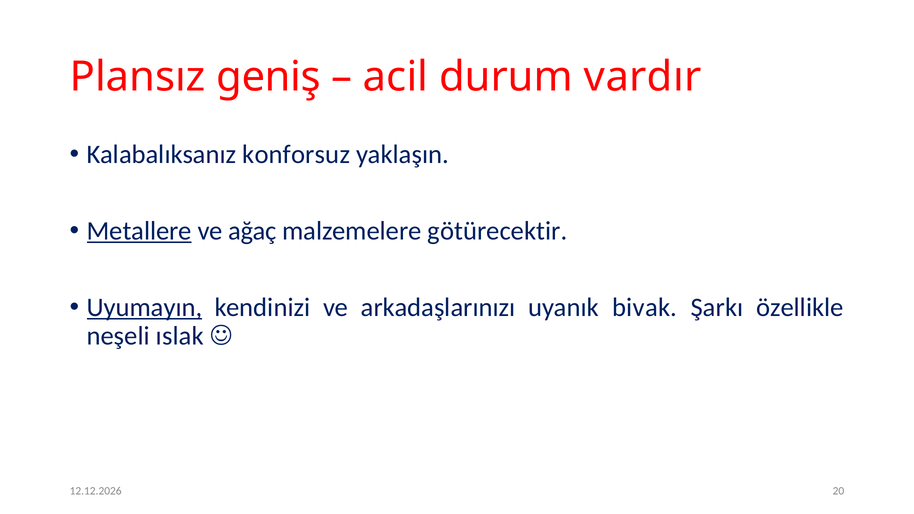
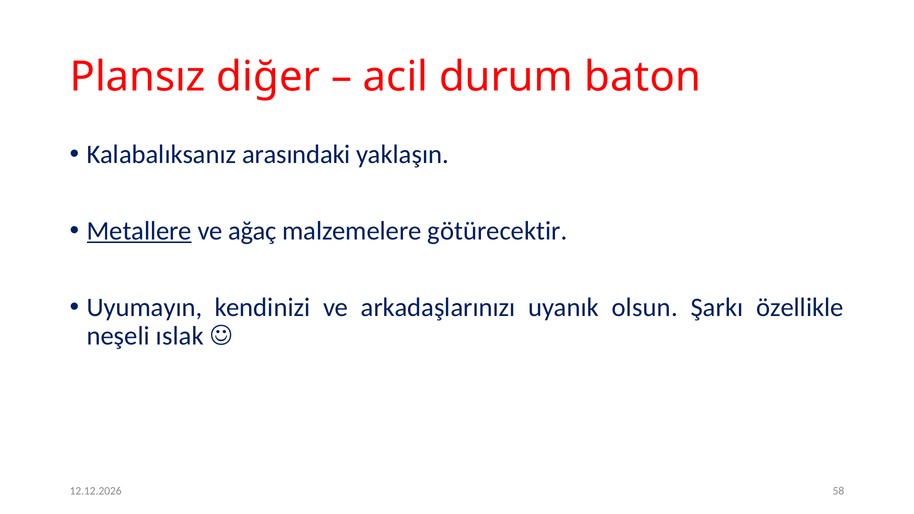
geniş: geniş -> diğer
vardır: vardır -> baton
konforsuz: konforsuz -> arasındaki
Uyumayın underline: present -> none
bivak: bivak -> olsun
20: 20 -> 58
